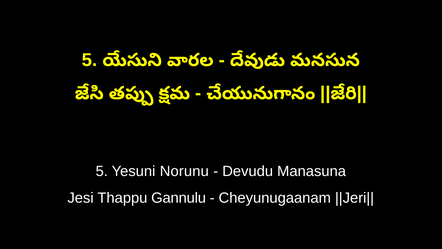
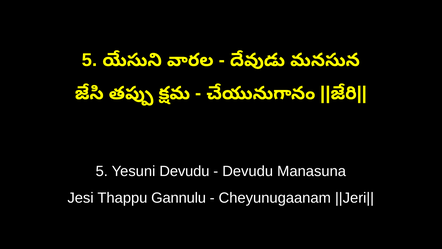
Yesuni Norunu: Norunu -> Devudu
